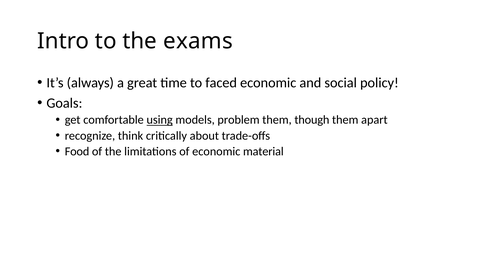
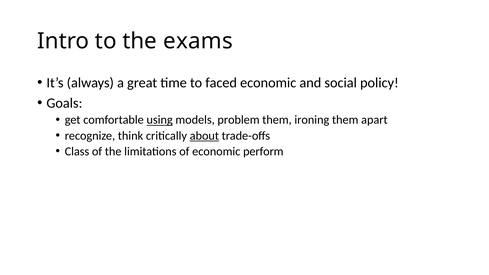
though: though -> ironing
about underline: none -> present
Food: Food -> Class
material: material -> perform
